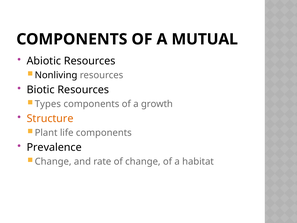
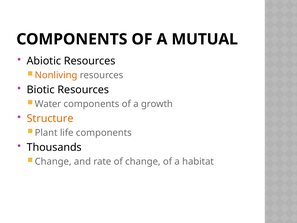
Nonliving colour: black -> orange
Types: Types -> Water
Prevalence: Prevalence -> Thousands
